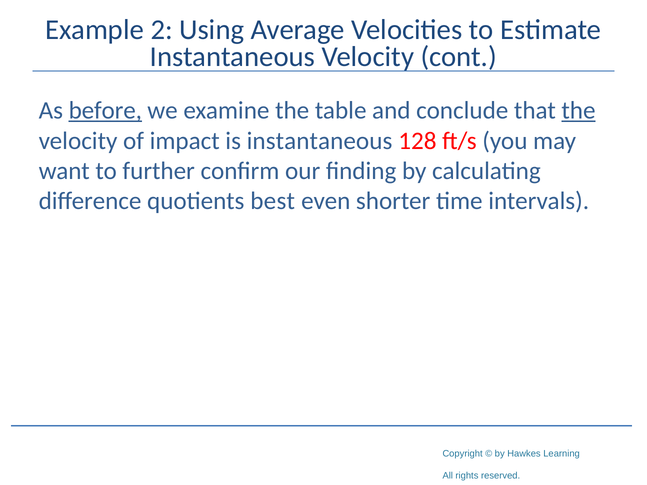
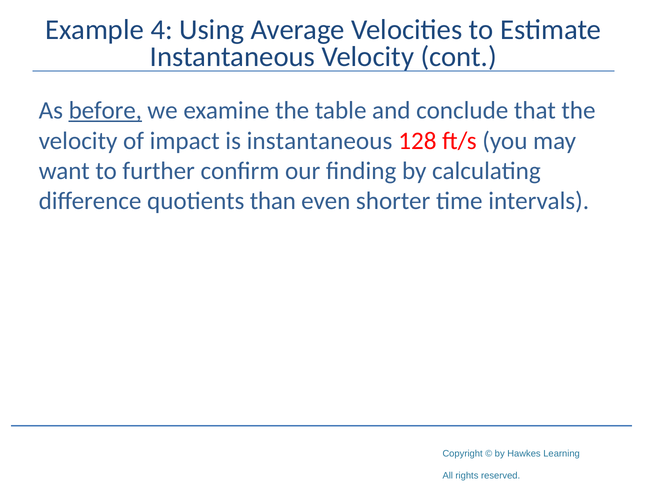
2: 2 -> 4
the at (578, 111) underline: present -> none
best: best -> than
